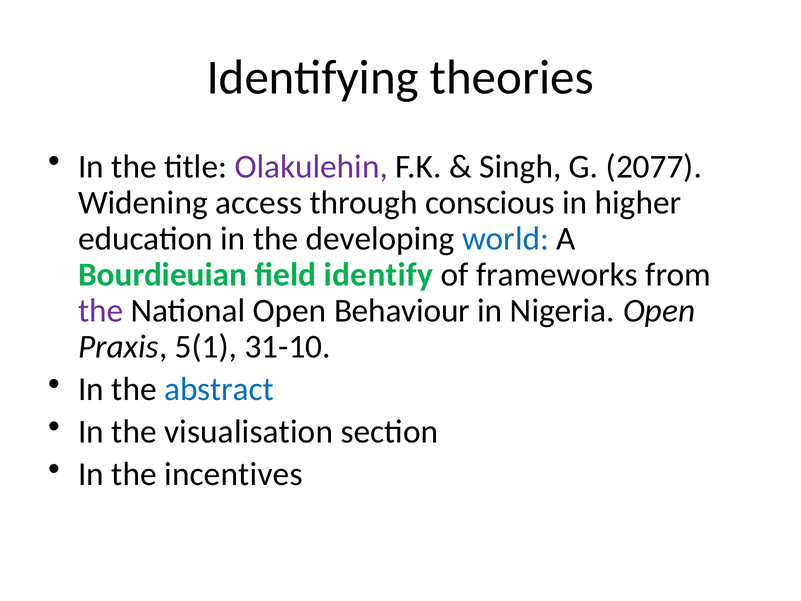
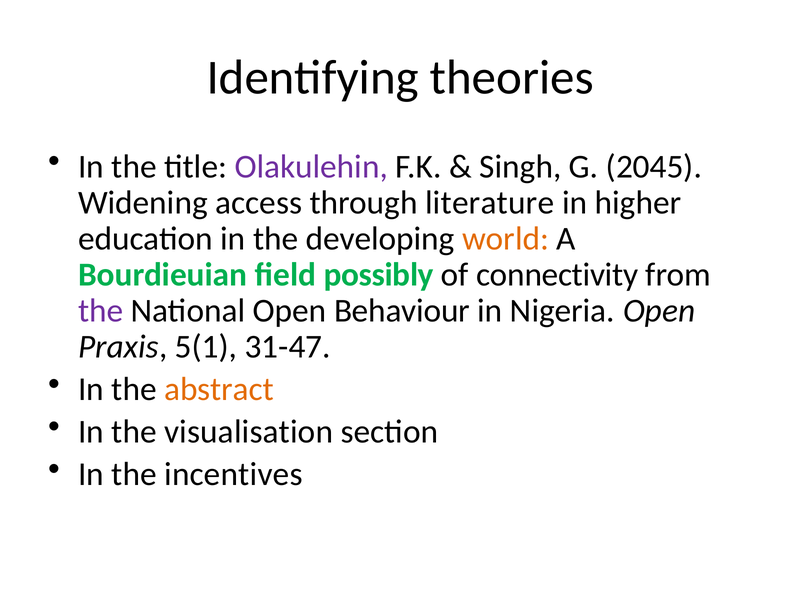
2077: 2077 -> 2045
conscious: conscious -> literature
world colour: blue -> orange
identify: identify -> possibly
frameworks: frameworks -> connectivity
31-10: 31-10 -> 31-47
abstract colour: blue -> orange
